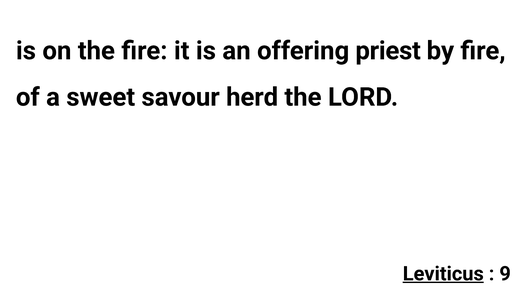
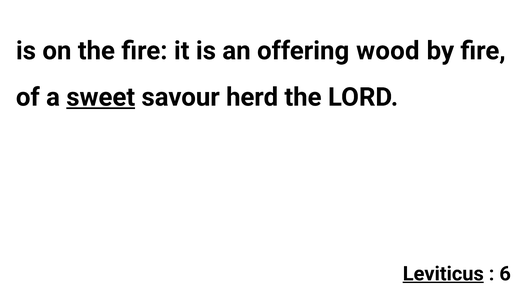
priest: priest -> wood
sweet underline: none -> present
9: 9 -> 6
